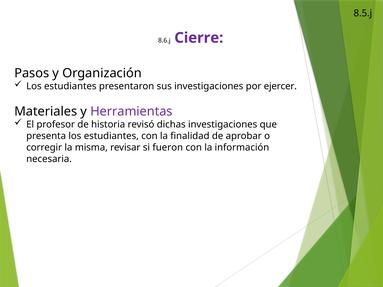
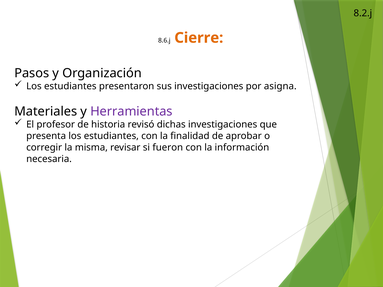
8.5.j: 8.5.j -> 8.2.j
Cierre colour: purple -> orange
ejercer: ejercer -> asigna
